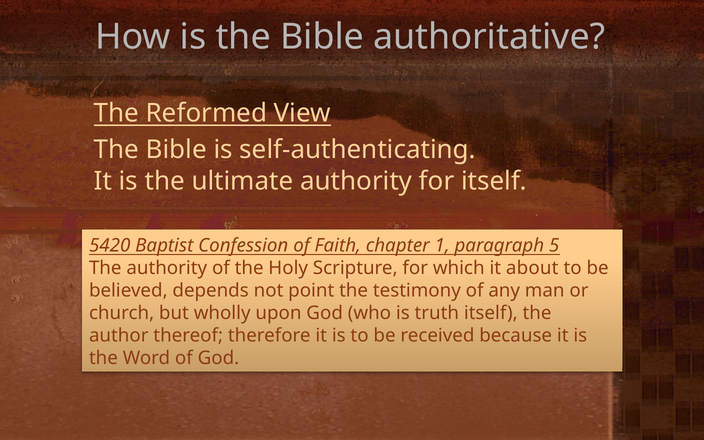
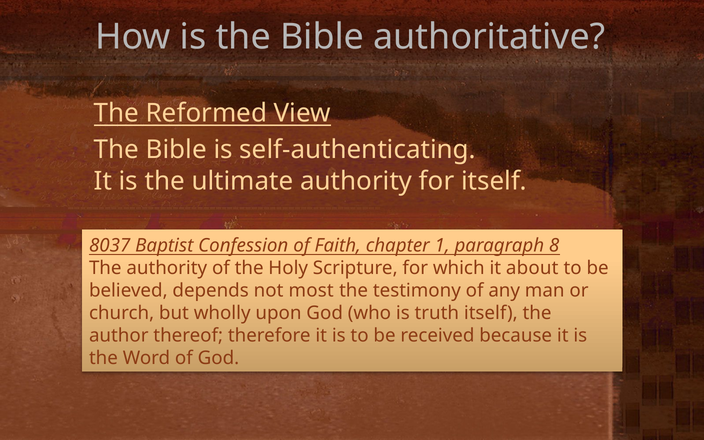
5420: 5420 -> 8037
5: 5 -> 8
point: point -> most
